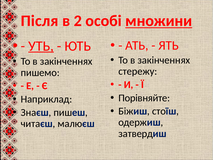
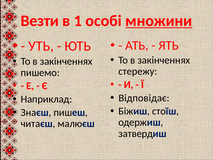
Після: Після -> Везти
2: 2 -> 1
УТЬ underline: present -> none
Порівняйте: Порівняйте -> Відповідає
